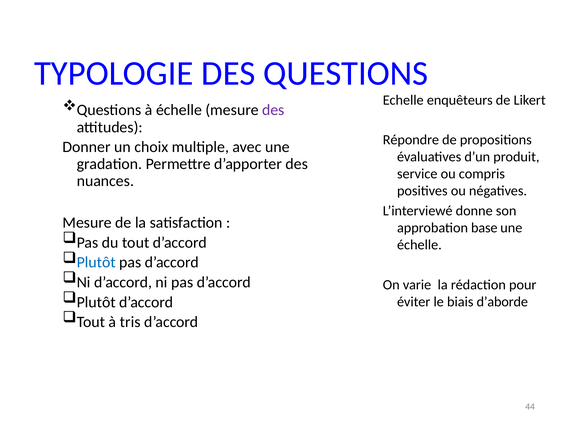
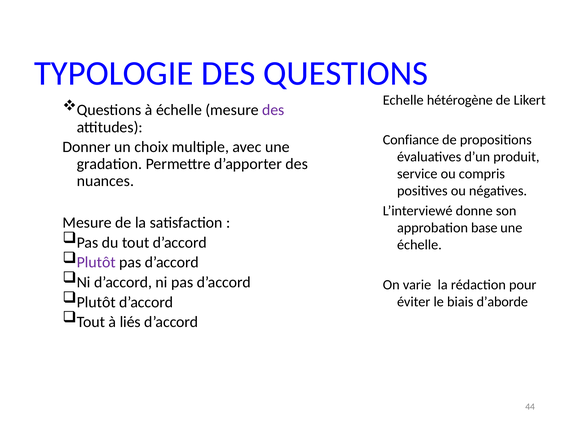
enquêteurs: enquêteurs -> hétérogène
Répondre: Répondre -> Confiance
Plutôt at (96, 263) colour: blue -> purple
tris: tris -> liés
